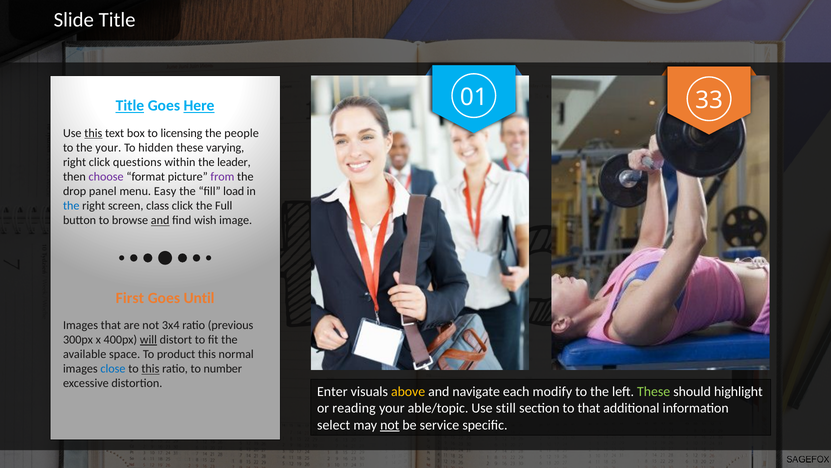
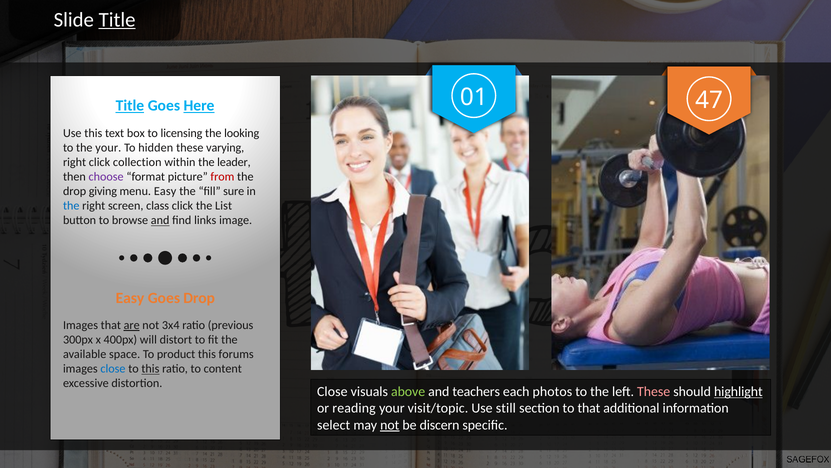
Title at (117, 20) underline: none -> present
33: 33 -> 47
this at (93, 133) underline: present -> none
people: people -> looking
questions: questions -> collection
from colour: purple -> red
panel: panel -> giving
load: load -> sure
Full: Full -> List
wish: wish -> links
First at (130, 297): First -> Easy
Goes Until: Until -> Drop
are underline: none -> present
will underline: present -> none
normal: normal -> forums
number: number -> content
Enter at (332, 391): Enter -> Close
above colour: yellow -> light green
navigate: navigate -> teachers
modify: modify -> photos
These at (654, 391) colour: light green -> pink
highlight underline: none -> present
able/topic: able/topic -> visit/topic
service: service -> discern
